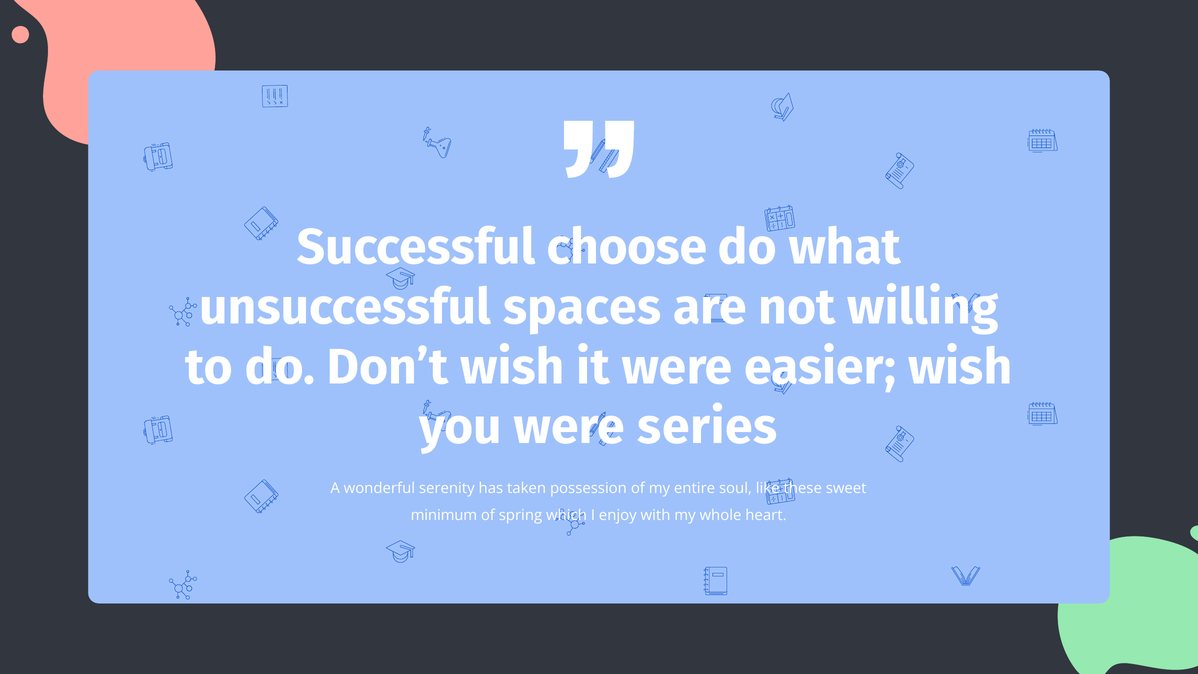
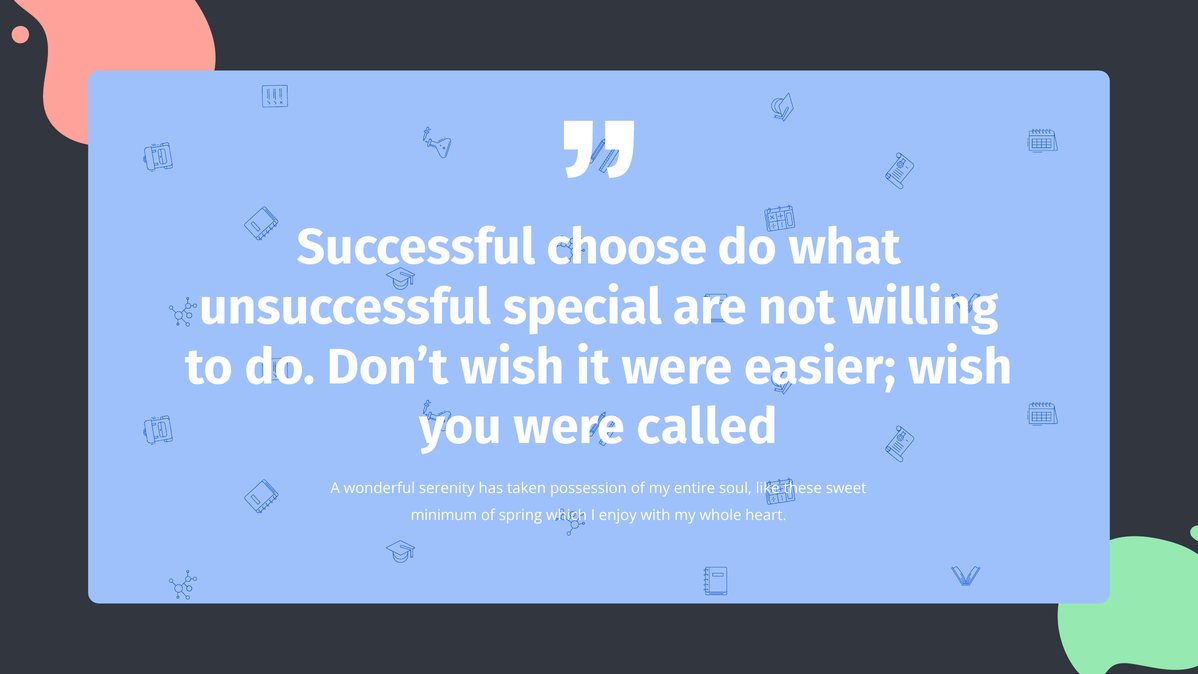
spaces: spaces -> special
series: series -> called
